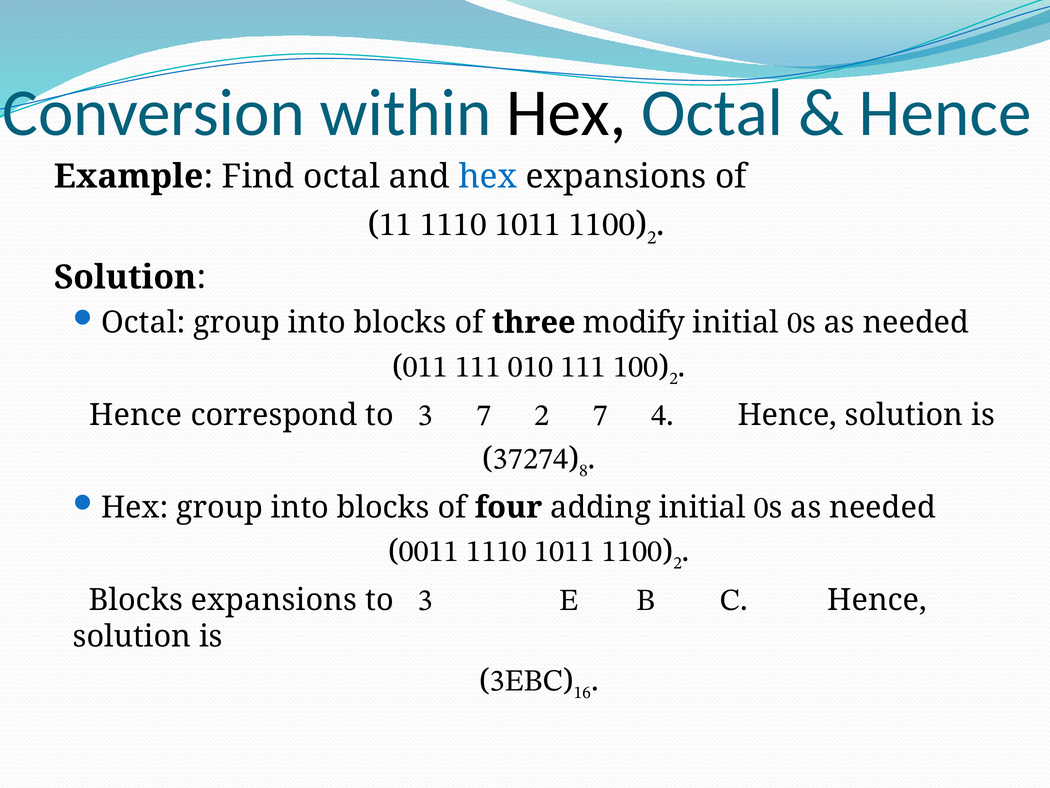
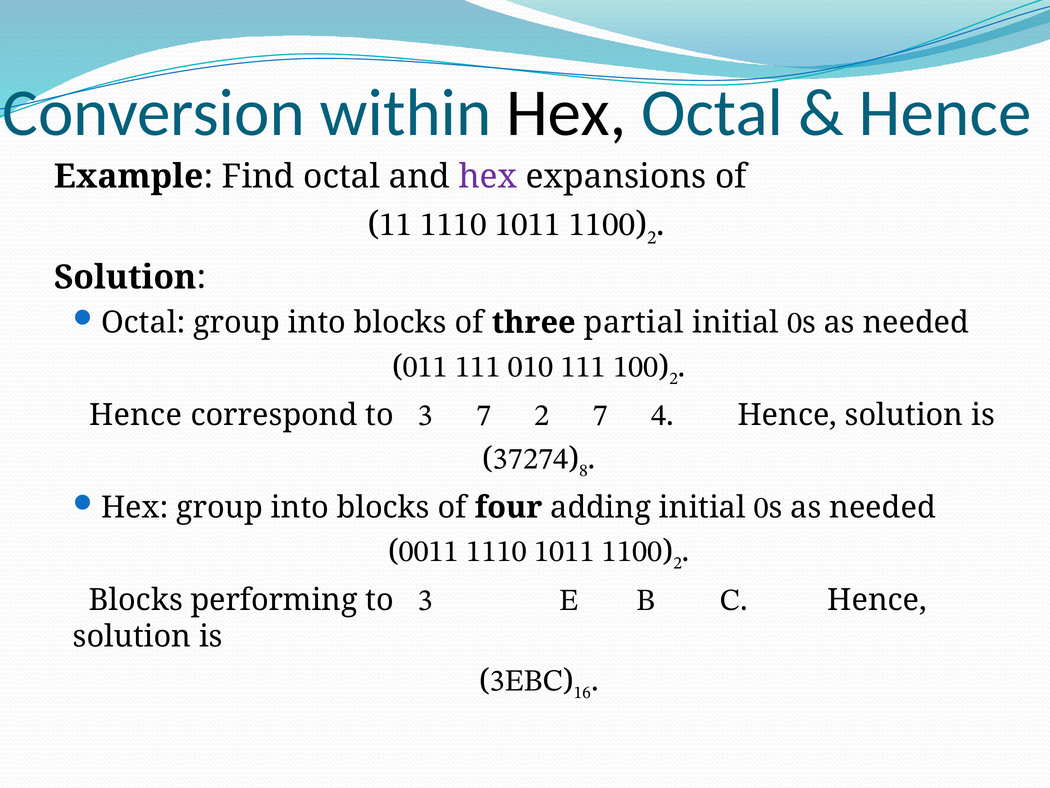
hex at (488, 176) colour: blue -> purple
modify: modify -> partial
Blocks expansions: expansions -> performing
